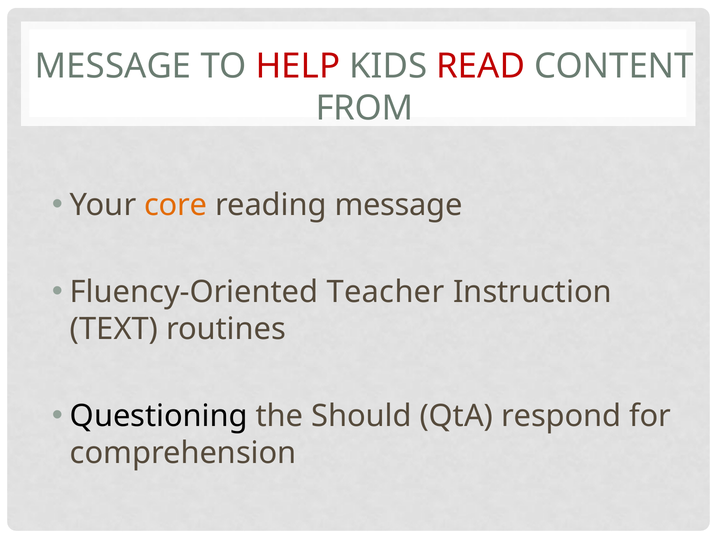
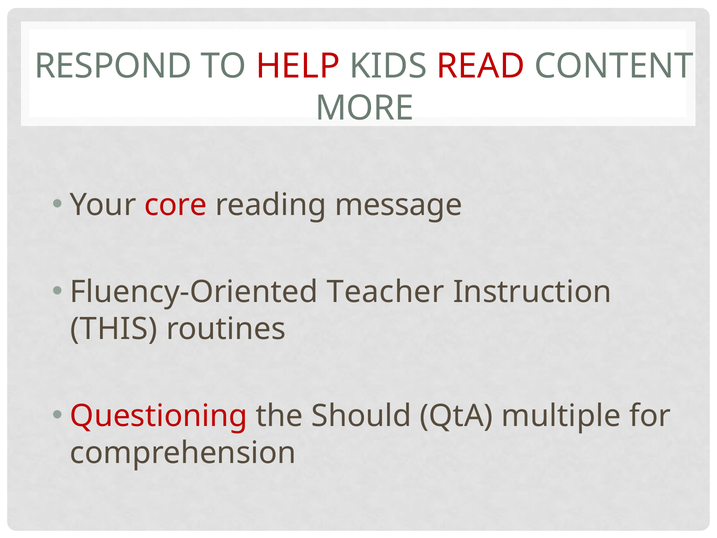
MESSAGE at (113, 66): MESSAGE -> RESPOND
FROM: FROM -> MORE
core colour: orange -> red
TEXT: TEXT -> THIS
Questioning colour: black -> red
respond: respond -> multiple
